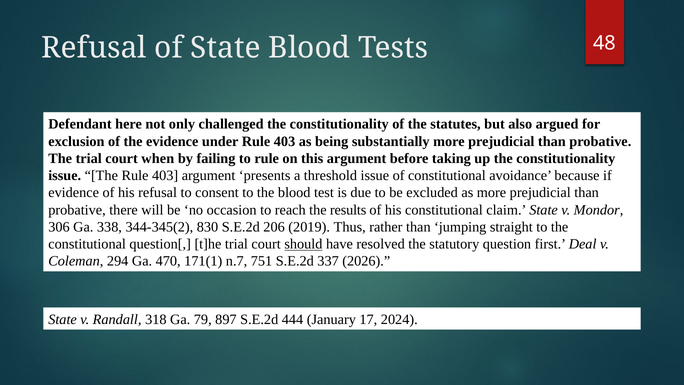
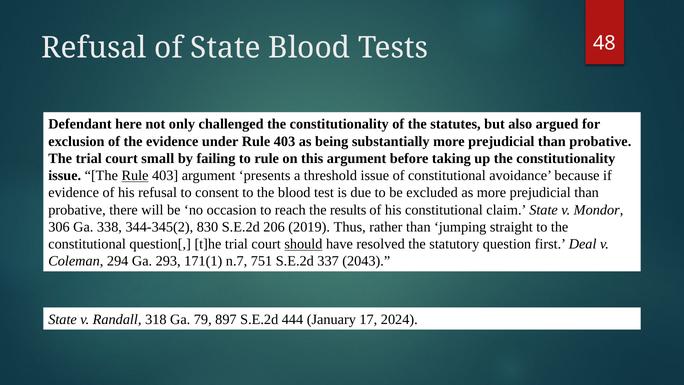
when: when -> small
Rule at (135, 175) underline: none -> present
470: 470 -> 293
2026: 2026 -> 2043
